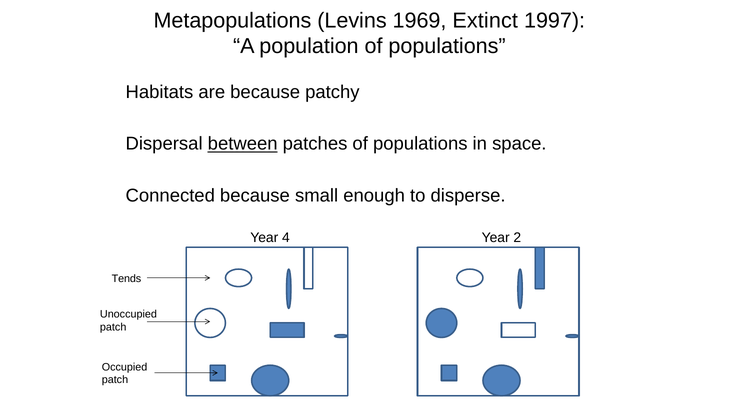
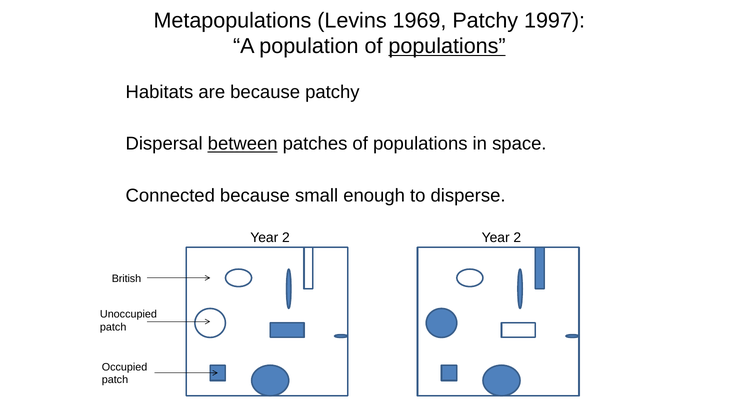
1969 Extinct: Extinct -> Patchy
populations at (447, 46) underline: none -> present
4 at (286, 237): 4 -> 2
Tends: Tends -> British
